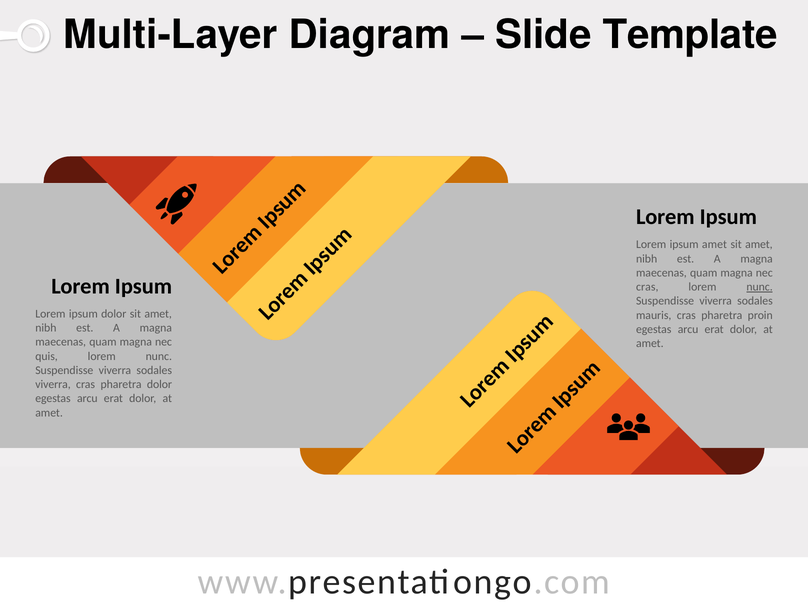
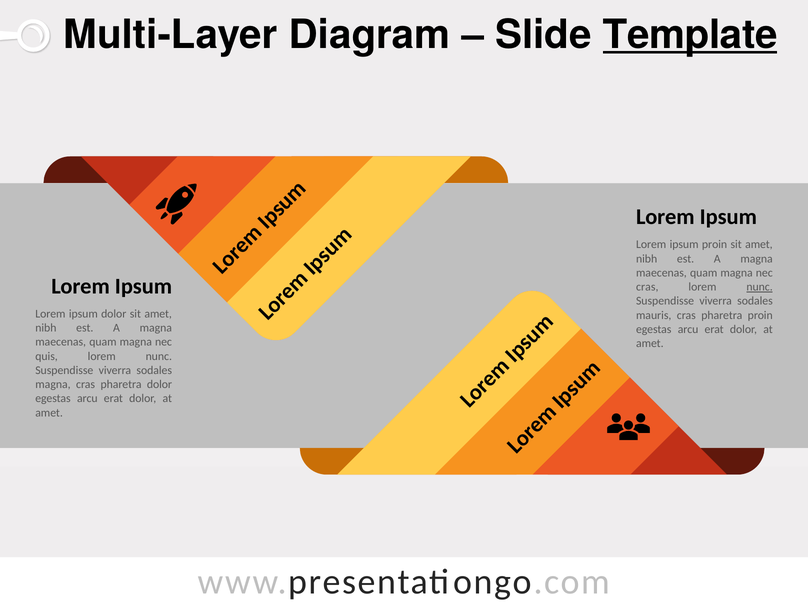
Template underline: none -> present
ipsum amet: amet -> proin
viverra at (53, 384): viverra -> magna
